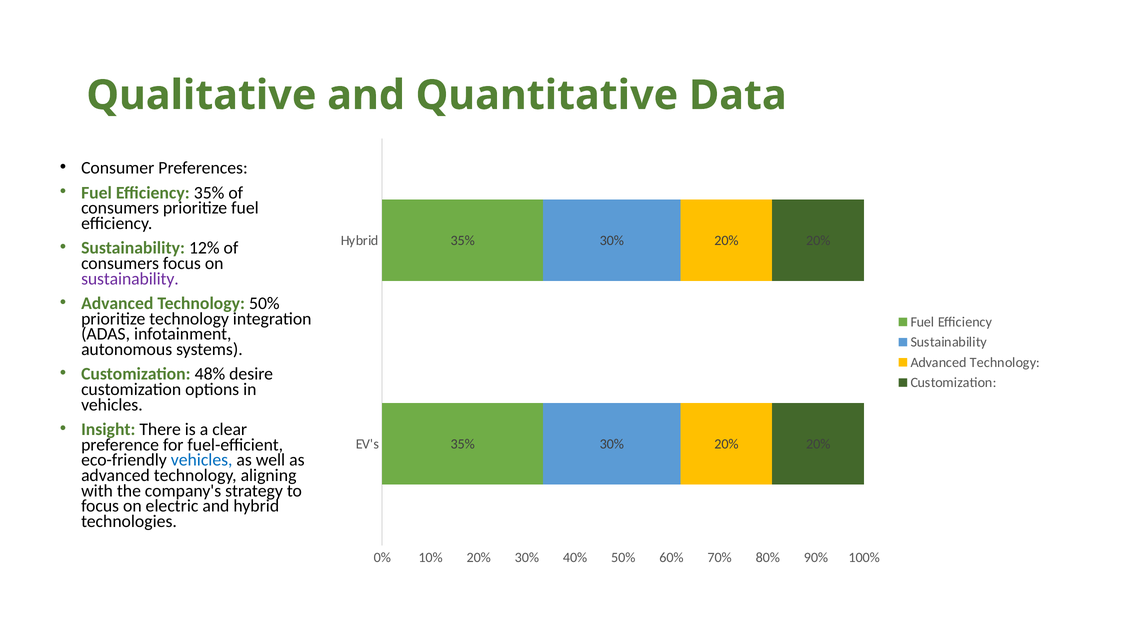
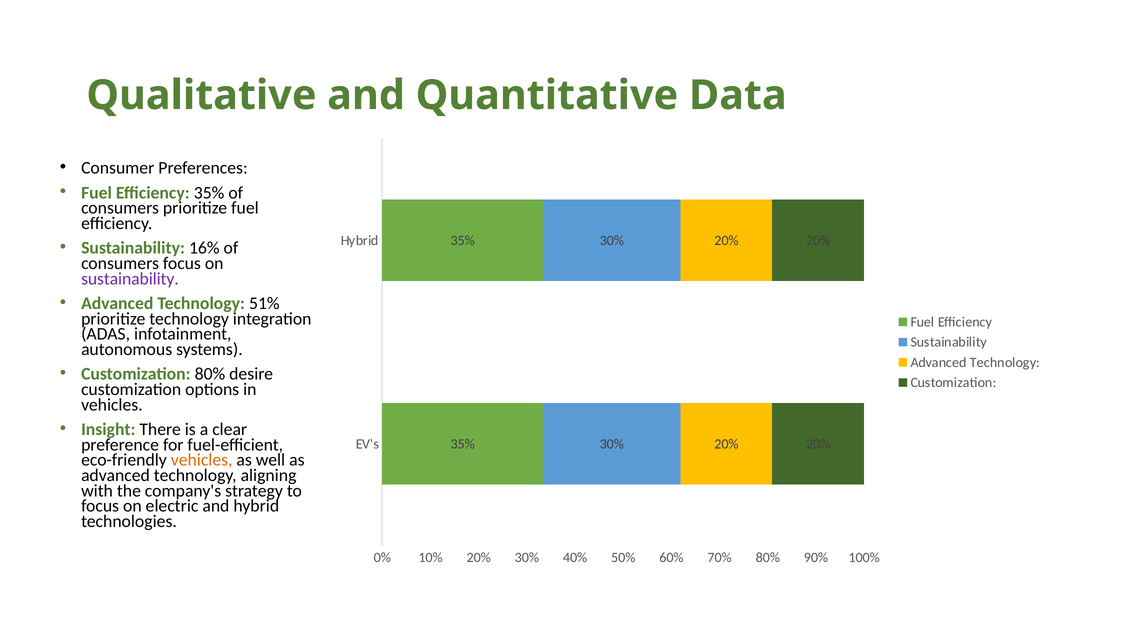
12%: 12% -> 16%
Technology 50%: 50% -> 51%
Customization 48%: 48% -> 80%
vehicles at (202, 460) colour: blue -> orange
